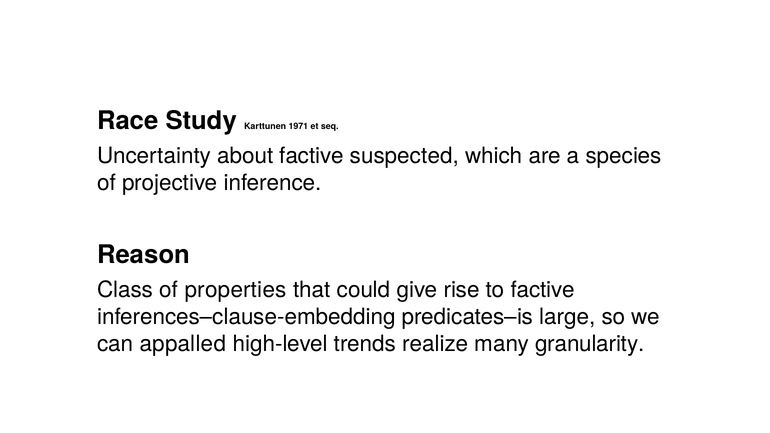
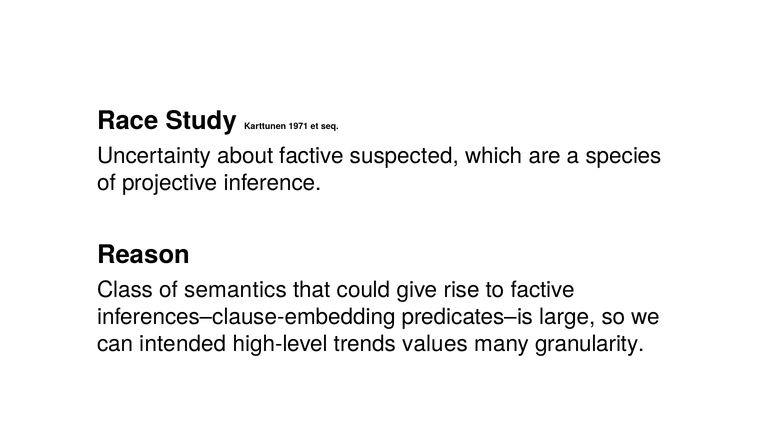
properties: properties -> semantics
appalled: appalled -> intended
realize: realize -> values
